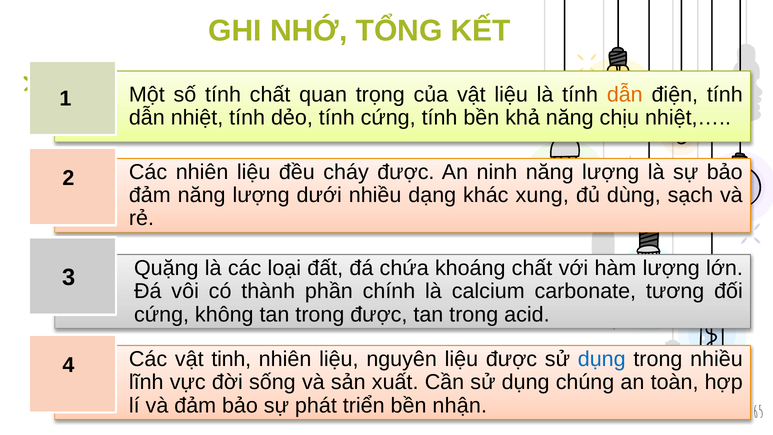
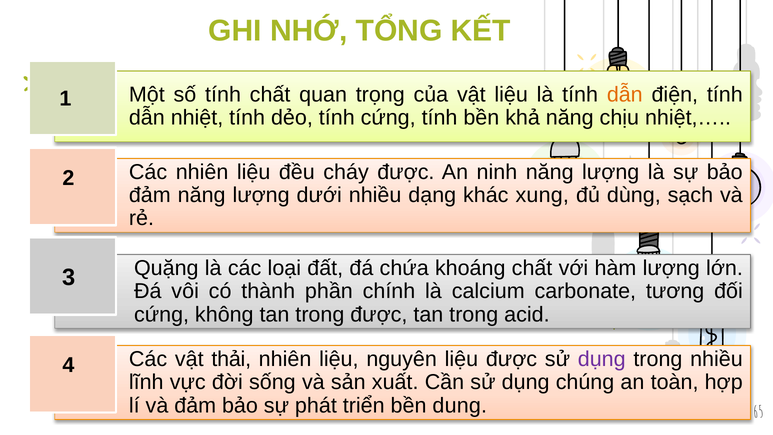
tinh: tinh -> thải
dụng at (602, 359) colour: blue -> purple
nhận: nhận -> dung
